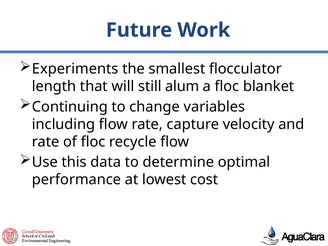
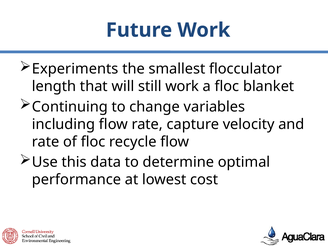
still alum: alum -> work
